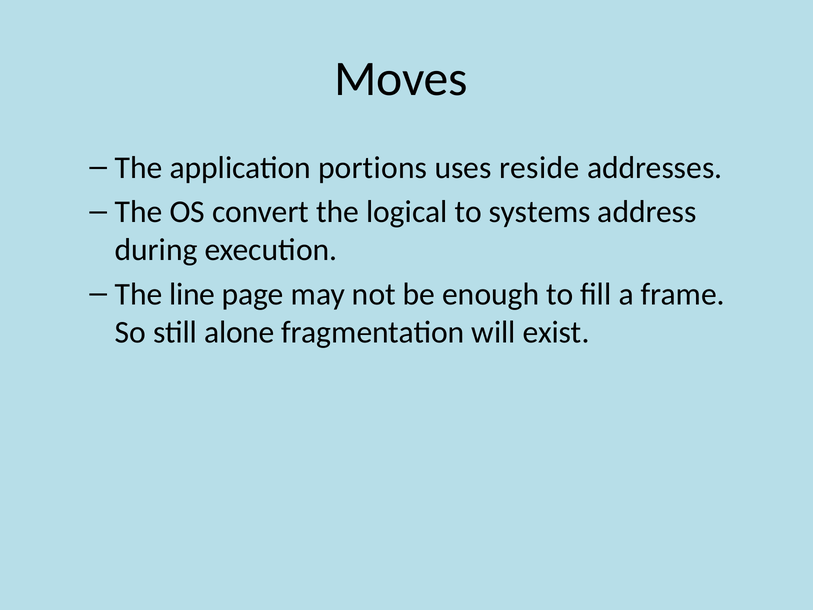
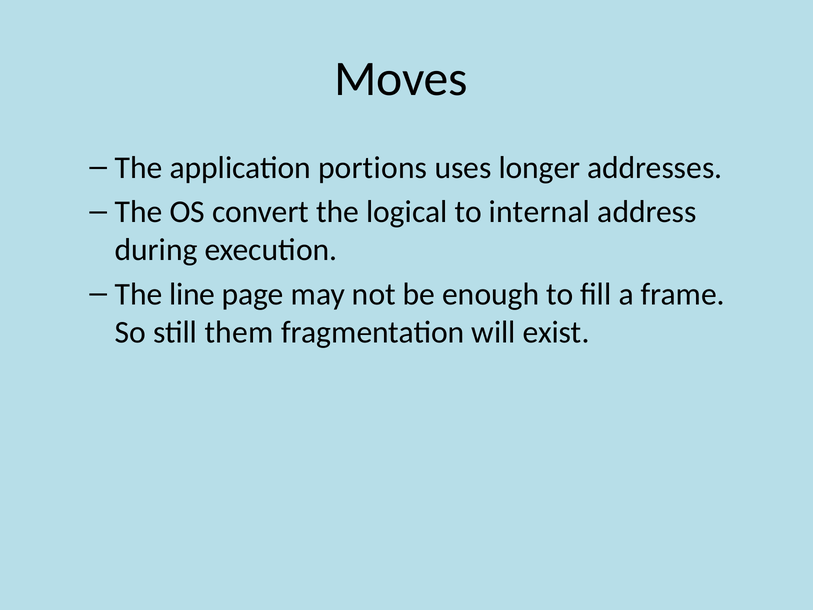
reside: reside -> longer
systems: systems -> internal
alone: alone -> them
